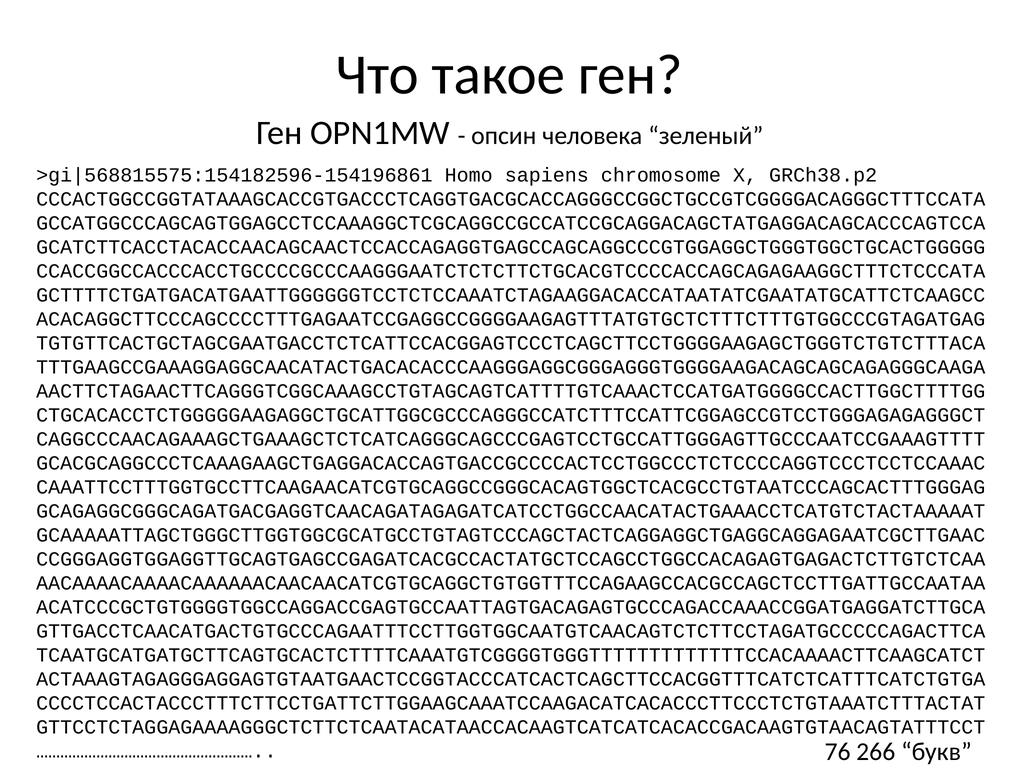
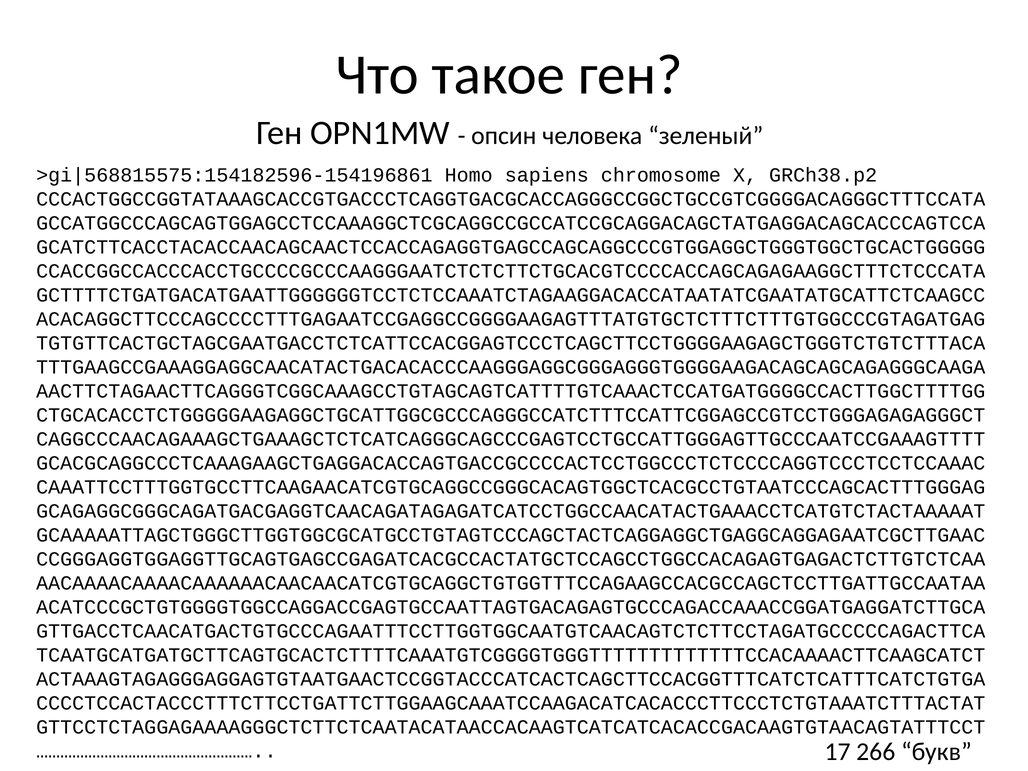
76: 76 -> 17
